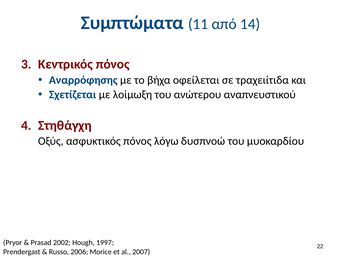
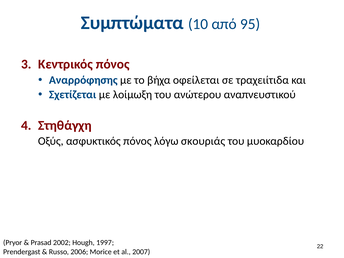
11: 11 -> 10
14: 14 -> 95
δυσπνοώ: δυσπνοώ -> σκουριάς
